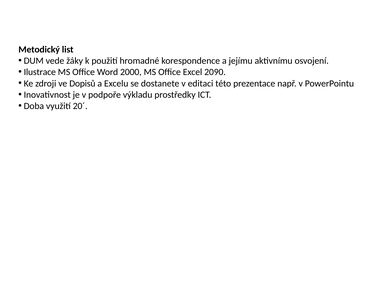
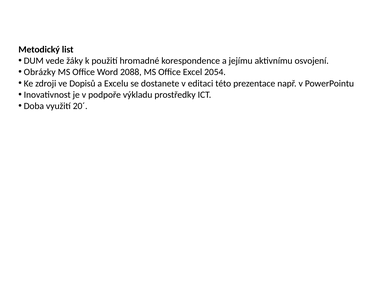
Ilustrace: Ilustrace -> Obrázky
2000: 2000 -> 2088
2090: 2090 -> 2054
